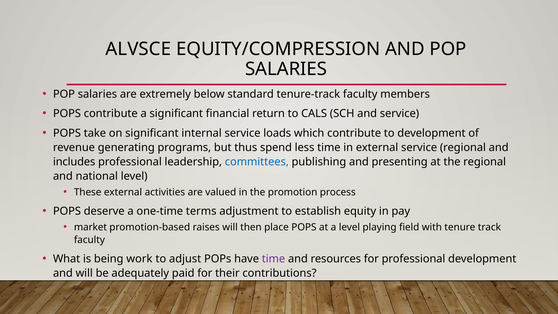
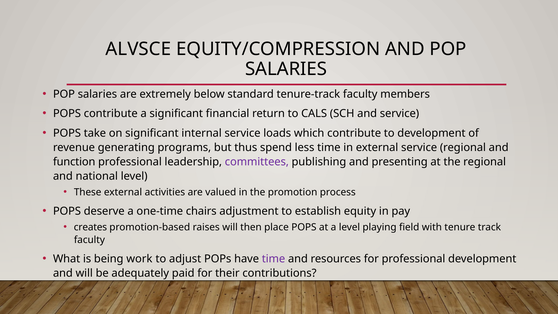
includes: includes -> function
committees colour: blue -> purple
terms: terms -> chairs
market: market -> creates
